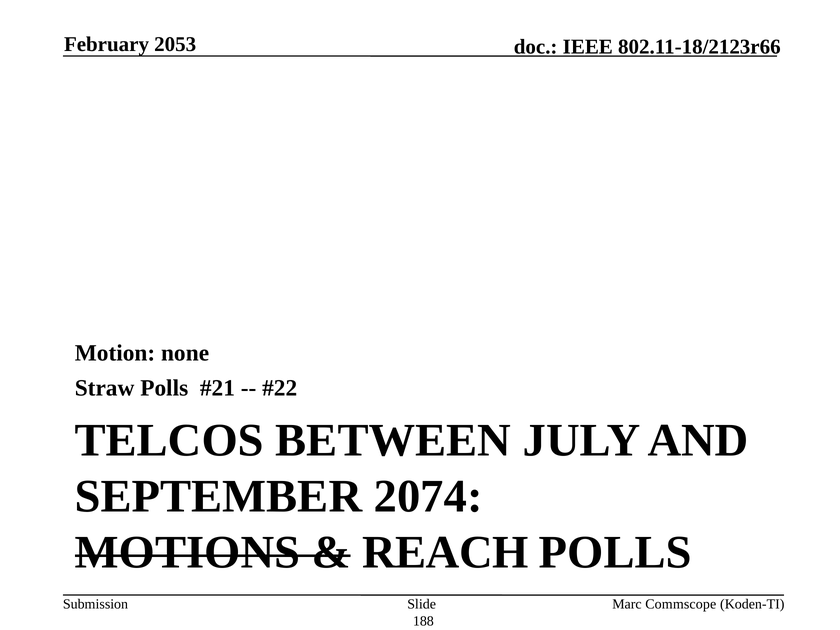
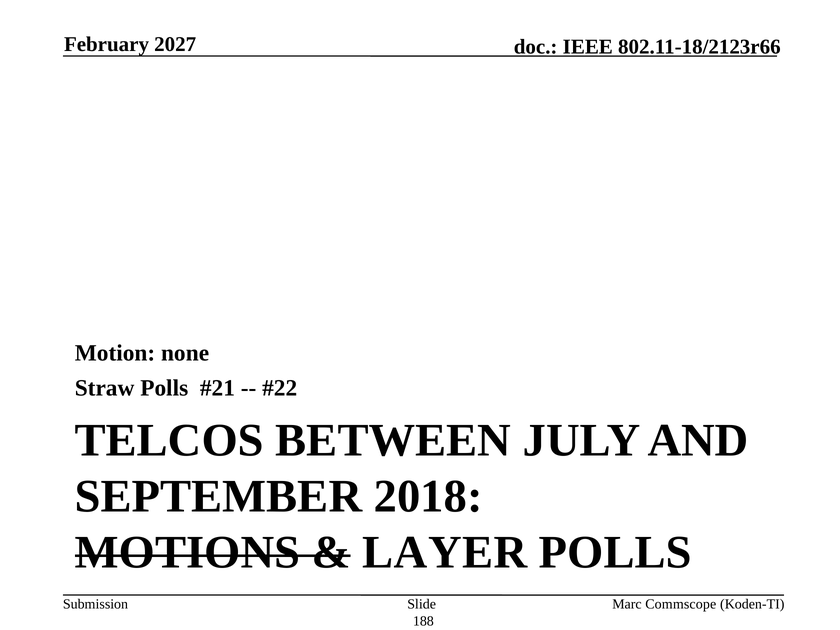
2053: 2053 -> 2027
2074: 2074 -> 2018
REACH: REACH -> LAYER
